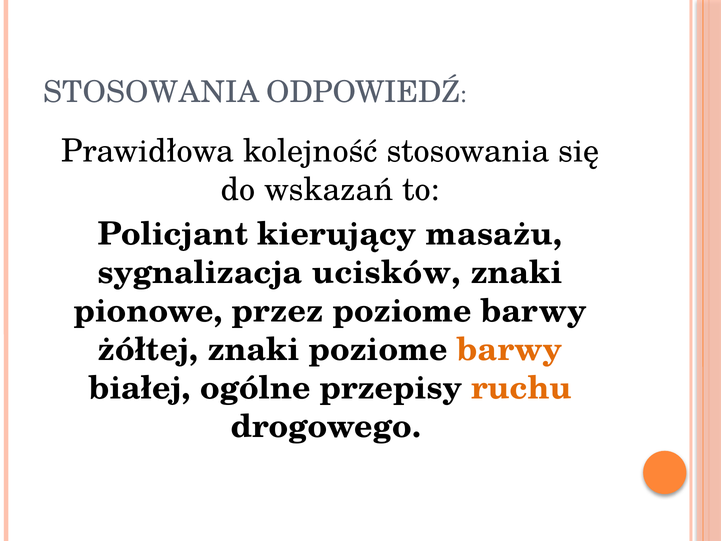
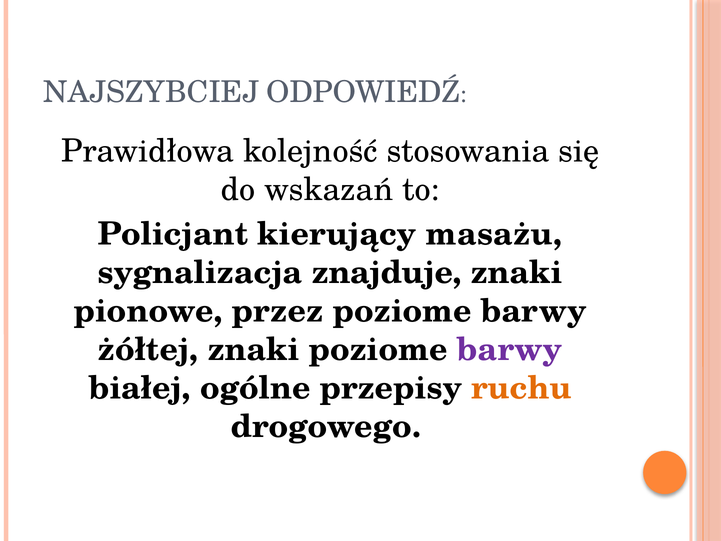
STOSOWANIA at (151, 92): STOSOWANIA -> NAJSZYBCIEJ
ucisków: ucisków -> znajduje
barwy at (510, 350) colour: orange -> purple
